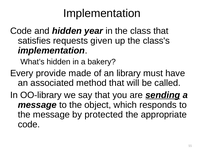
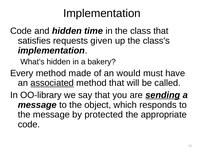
year: year -> time
Every provide: provide -> method
library: library -> would
associated underline: none -> present
